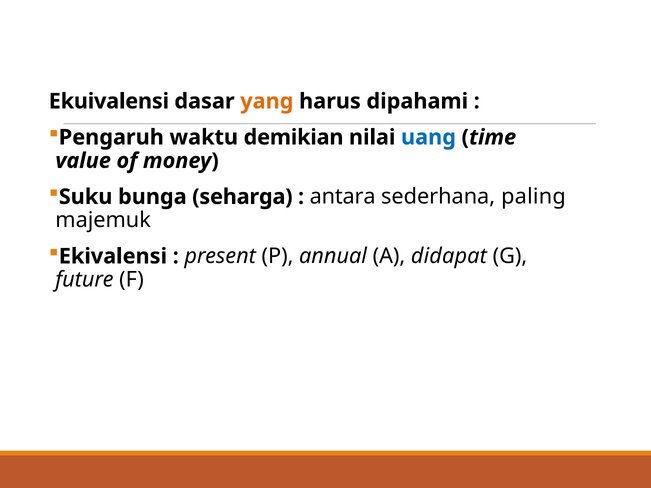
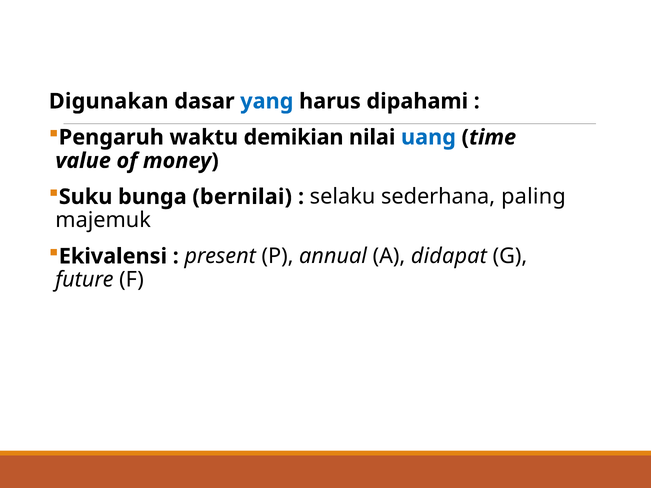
Ekuivalensi: Ekuivalensi -> Digunakan
yang colour: orange -> blue
seharga: seharga -> bernilai
antara: antara -> selaku
